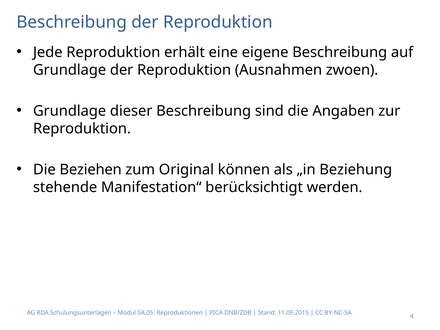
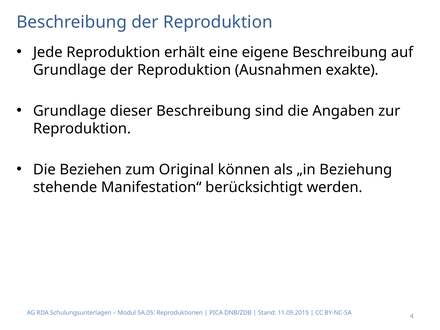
zwoen: zwoen -> exakte
